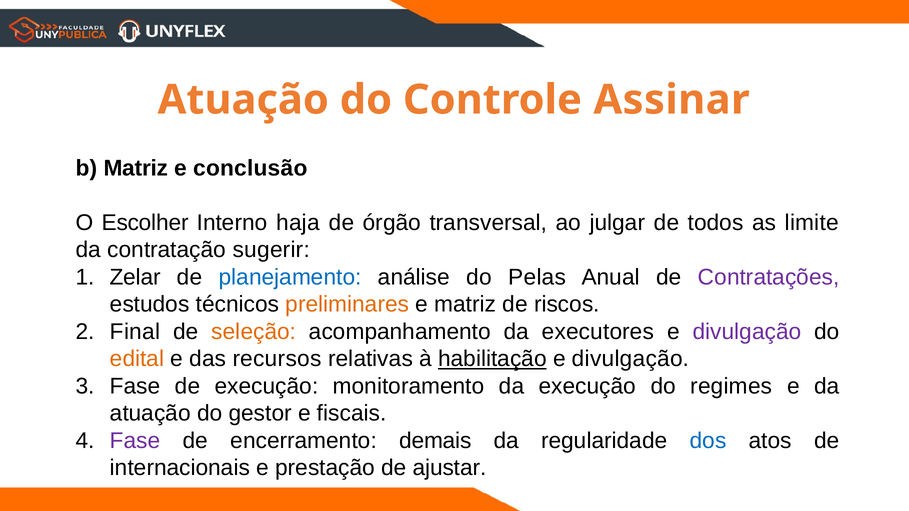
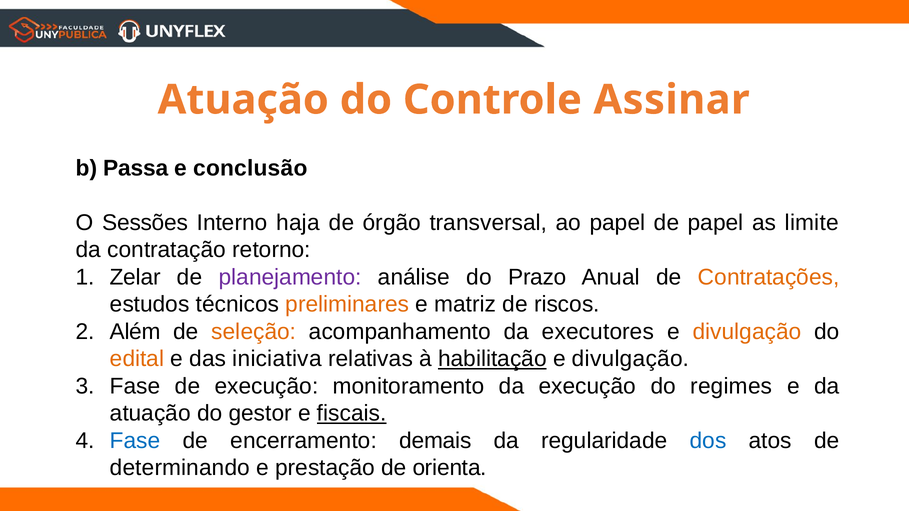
b Matriz: Matriz -> Passa
Escolher: Escolher -> Sessões
ao julgar: julgar -> papel
de todos: todos -> papel
sugerir: sugerir -> retorno
planejamento colour: blue -> purple
Pelas: Pelas -> Prazo
Contratações colour: purple -> orange
Final: Final -> Além
divulgação at (747, 332) colour: purple -> orange
recursos: recursos -> iniciativa
fiscais underline: none -> present
Fase at (135, 441) colour: purple -> blue
internacionais: internacionais -> determinando
ajustar: ajustar -> orienta
